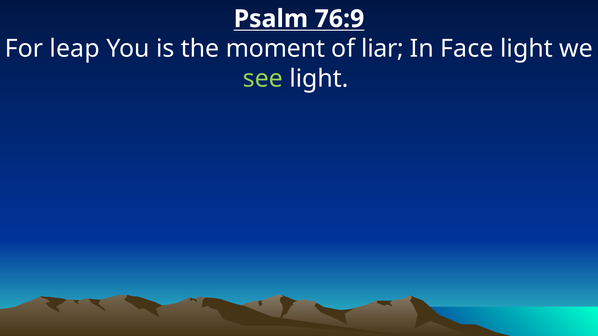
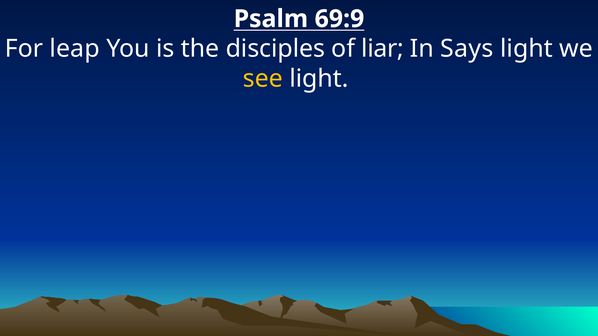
76:9: 76:9 -> 69:9
moment: moment -> disciples
Face: Face -> Says
see colour: light green -> yellow
